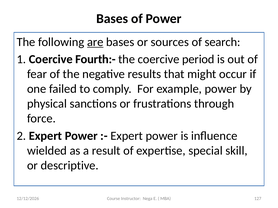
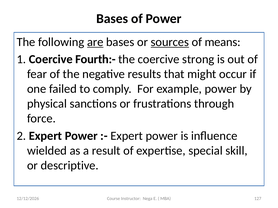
sources underline: none -> present
search: search -> means
period: period -> strong
